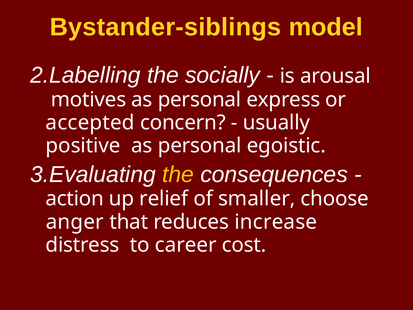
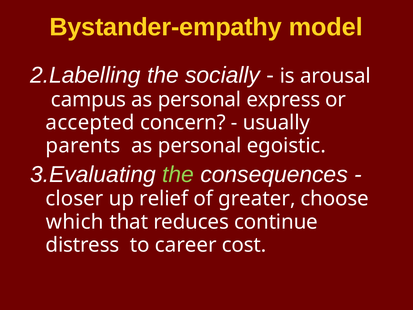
Bystander-siblings: Bystander-siblings -> Bystander-empathy
motives: motives -> campus
positive: positive -> parents
the at (178, 174) colour: yellow -> light green
action: action -> closer
smaller: smaller -> greater
anger: anger -> which
increase: increase -> continue
